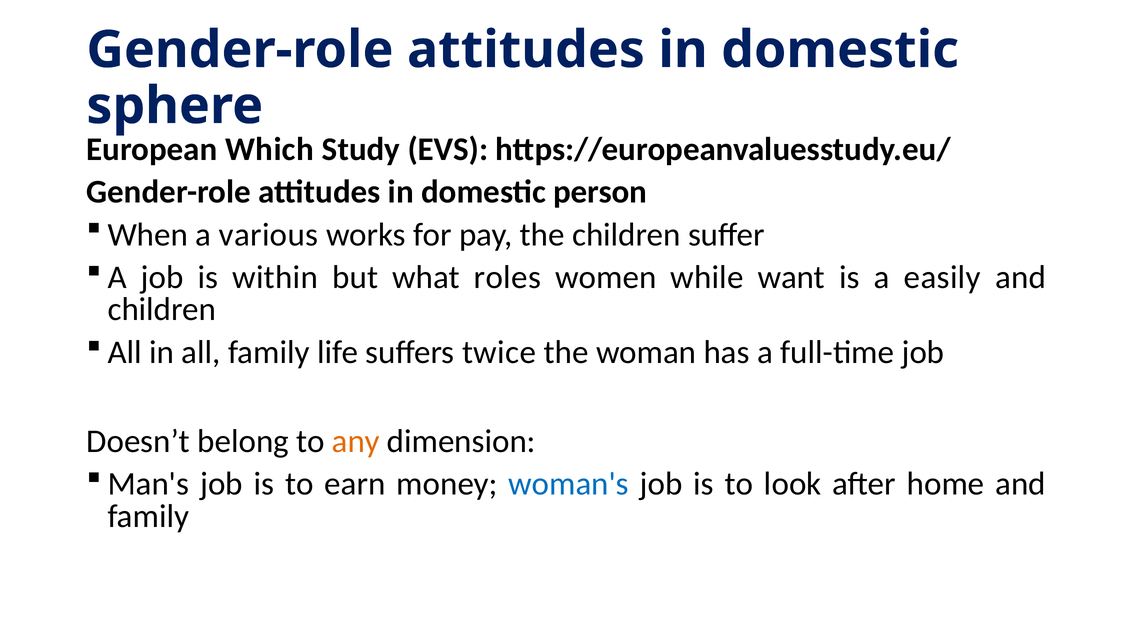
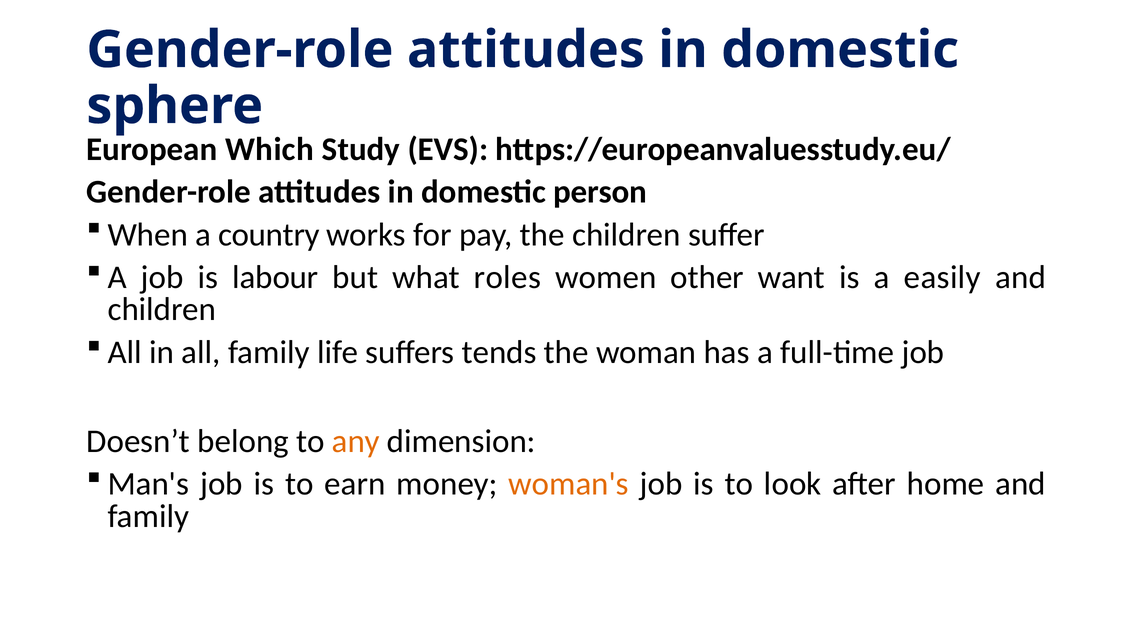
various: various -> country
within: within -> labour
while: while -> other
twice: twice -> tends
woman's colour: blue -> orange
